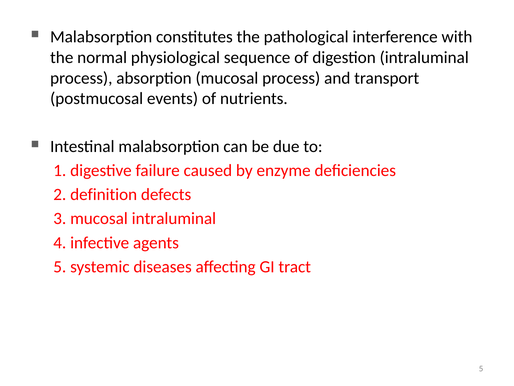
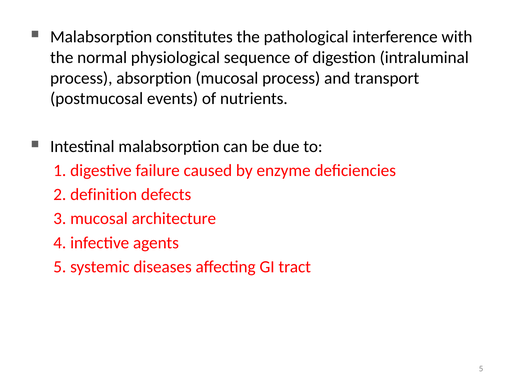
mucosal intraluminal: intraluminal -> architecture
